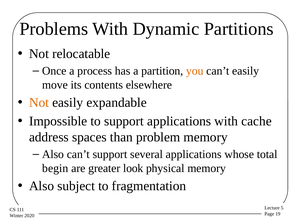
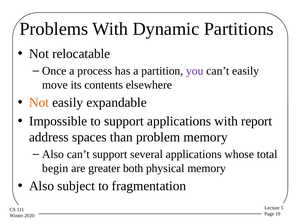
you colour: orange -> purple
cache: cache -> report
look: look -> both
